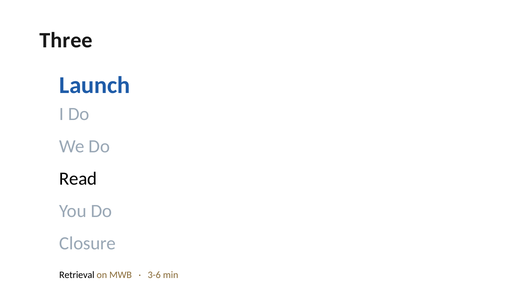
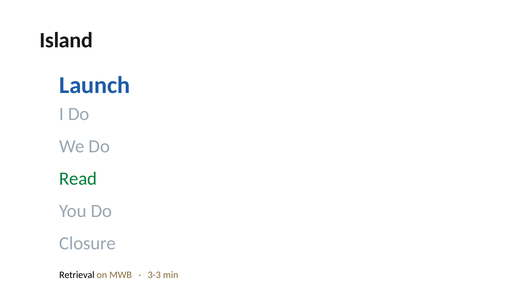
Three: Three -> Island
Read colour: black -> green
3-6: 3-6 -> 3-3
